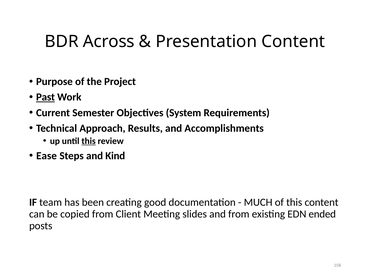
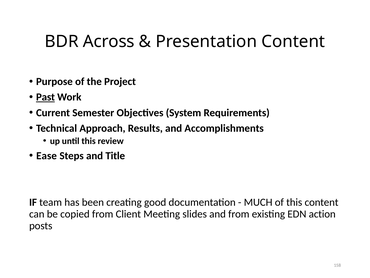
this at (89, 141) underline: present -> none
Kind: Kind -> Title
ended: ended -> action
